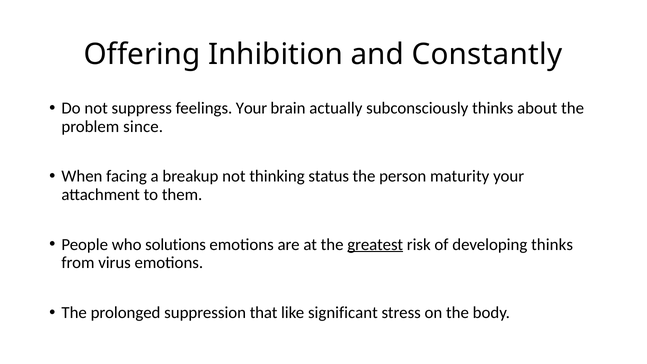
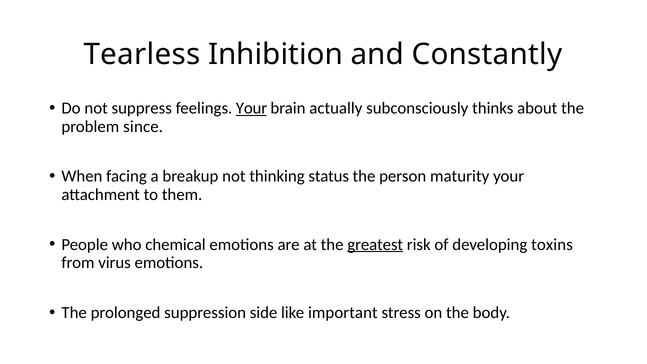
Offering: Offering -> Tearless
Your at (251, 108) underline: none -> present
solutions: solutions -> chemical
developing thinks: thinks -> toxins
that: that -> side
significant: significant -> important
